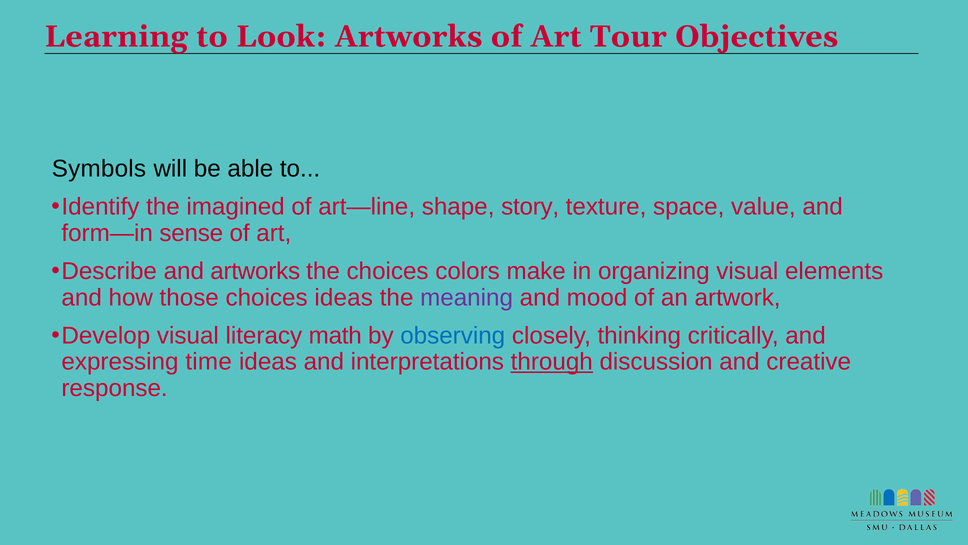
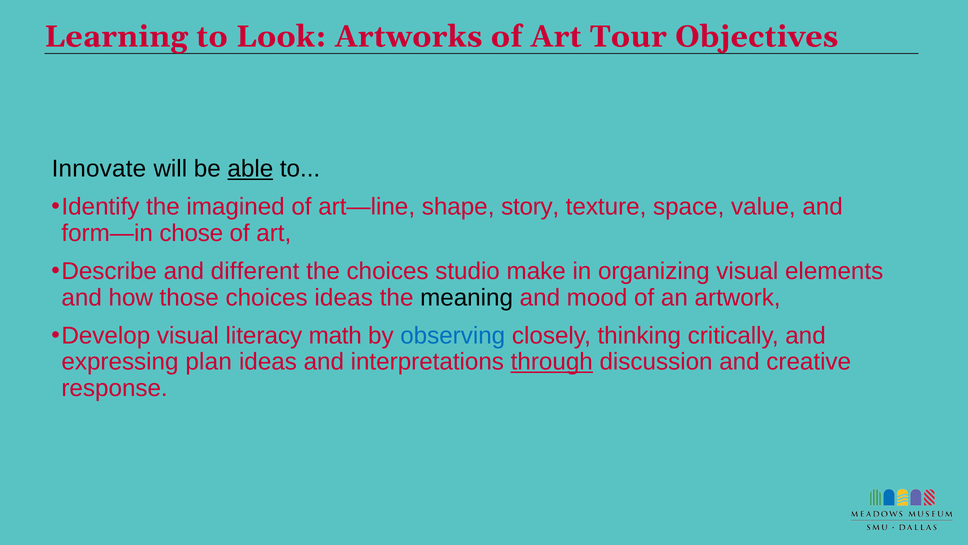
Symbols: Symbols -> Innovate
able underline: none -> present
sense: sense -> chose
and artworks: artworks -> different
colors: colors -> studio
meaning colour: purple -> black
time: time -> plan
